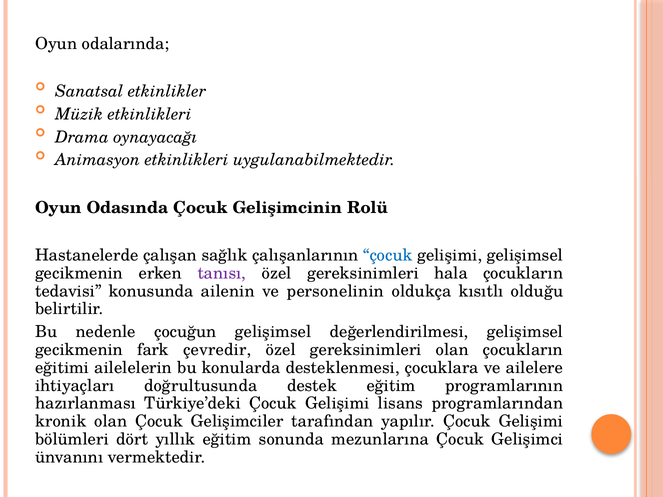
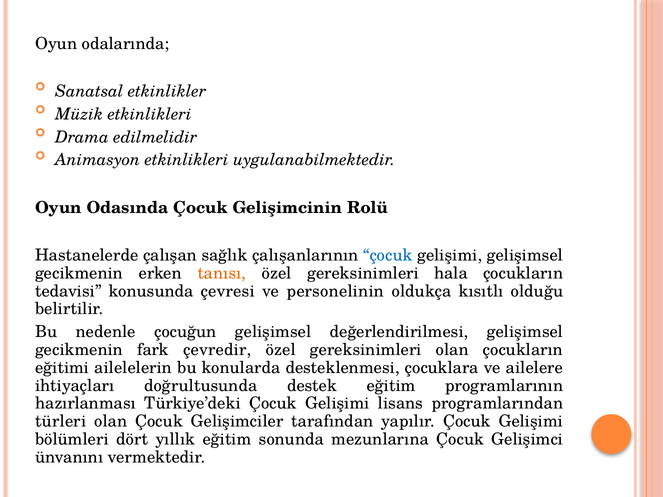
oynayacağı: oynayacağı -> edilmelidir
tanısı colour: purple -> orange
ailenin: ailenin -> çevresi
kronik: kronik -> türleri
